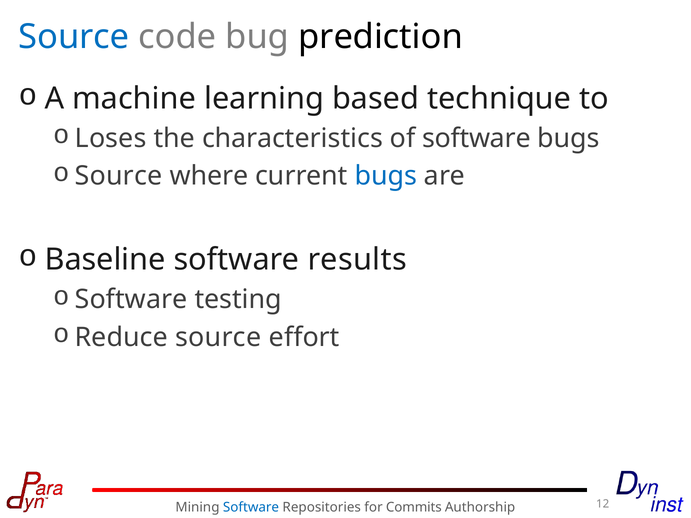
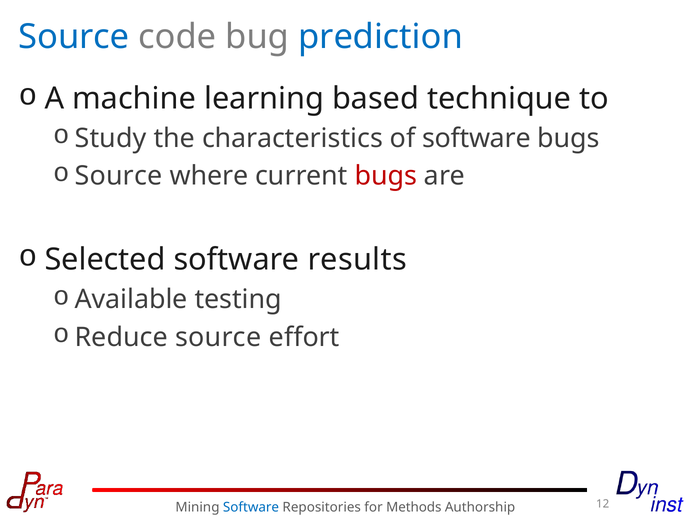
prediction colour: black -> blue
Loses: Loses -> Study
bugs at (386, 176) colour: blue -> red
Baseline: Baseline -> Selected
Software at (131, 300): Software -> Available
Commits: Commits -> Methods
